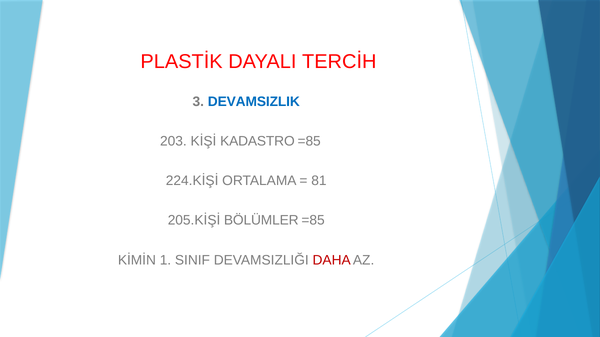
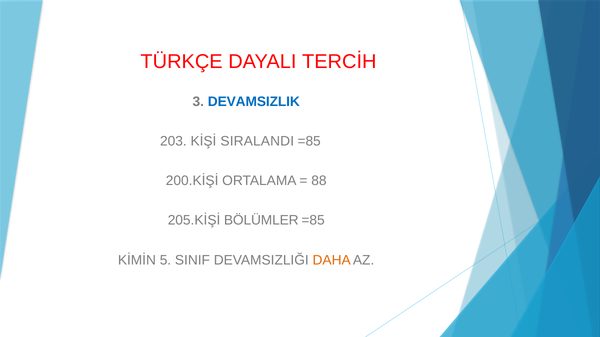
PLASTİK: PLASTİK -> TÜRKÇE
KADASTRO: KADASTRO -> SIRALANDI
224.KİŞİ: 224.KİŞİ -> 200.KİŞİ
81: 81 -> 88
1: 1 -> 5
DAHA colour: red -> orange
